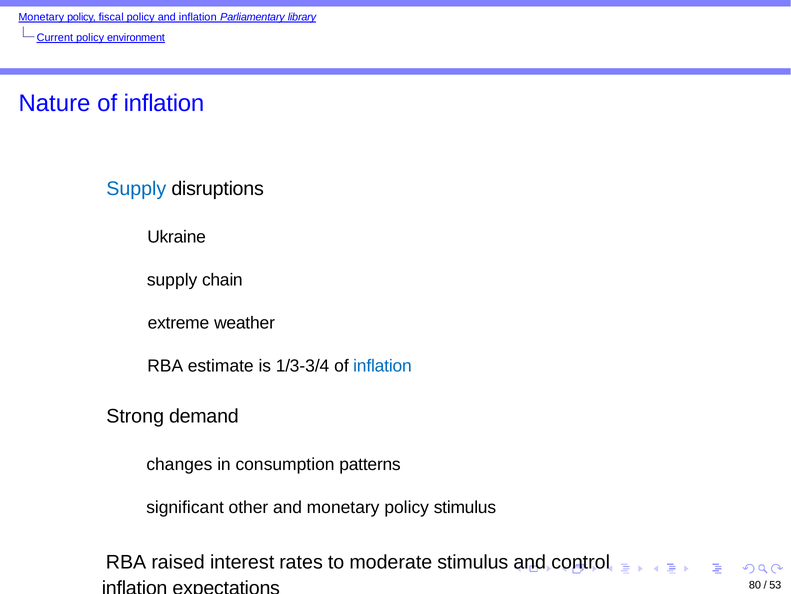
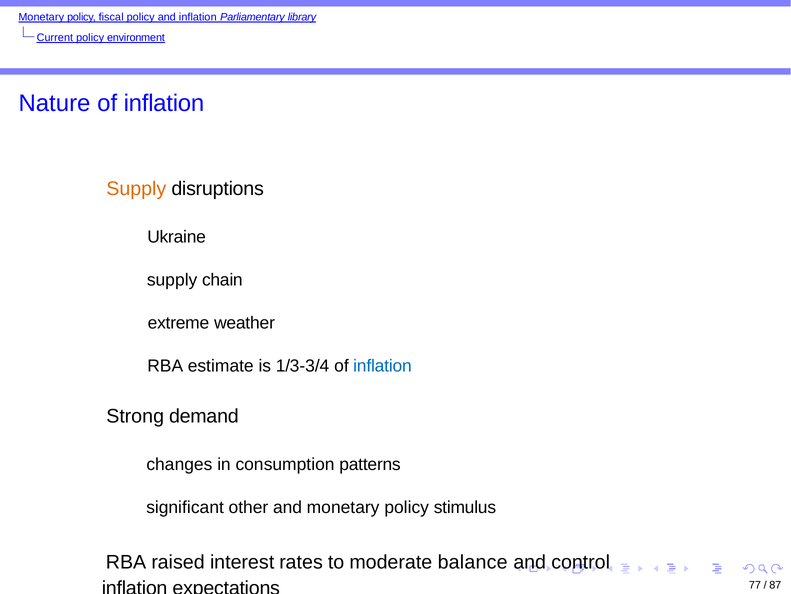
Supply at (136, 189) colour: blue -> orange
moderate stimulus: stimulus -> balance
80: 80 -> 77
53: 53 -> 87
